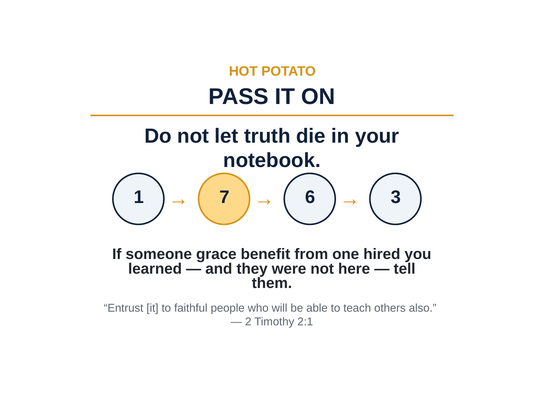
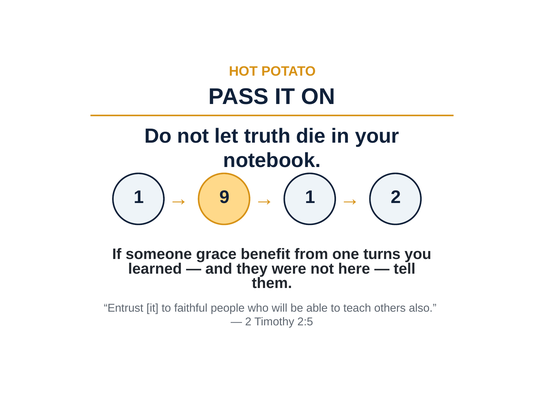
7: 7 -> 9
6 at (310, 197): 6 -> 1
3 at (396, 197): 3 -> 2
hired: hired -> turns
2:1: 2:1 -> 2:5
